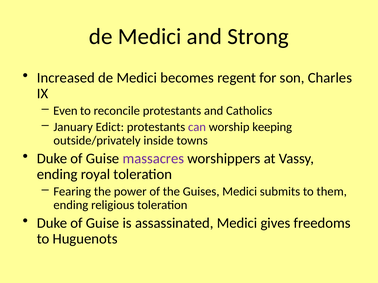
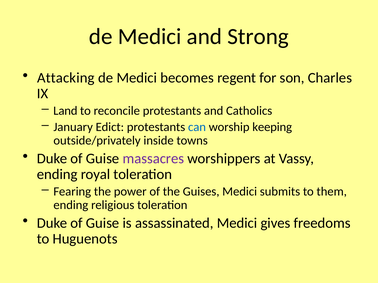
Increased: Increased -> Attacking
Even: Even -> Land
can colour: purple -> blue
